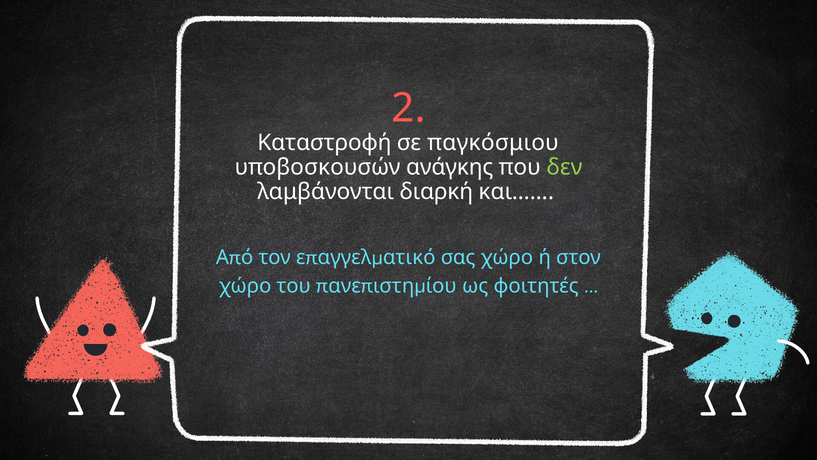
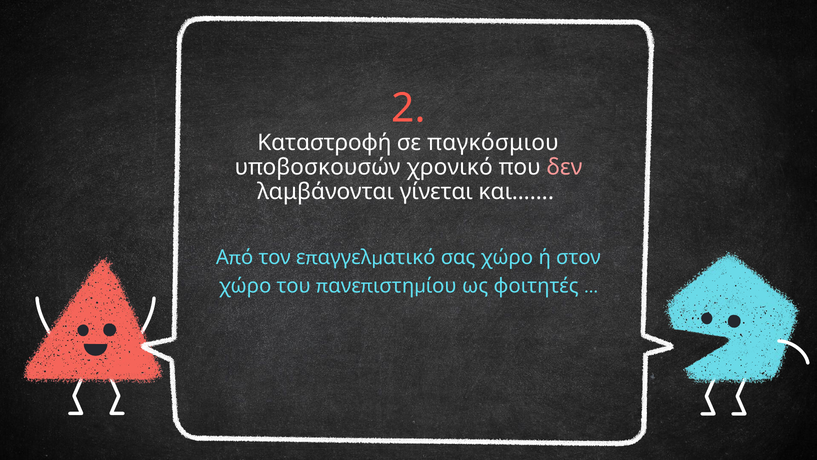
ανάγκης: ανάγκης -> χρονικό
δεν colour: light green -> pink
διαρκή: διαρκή -> γίνεται
